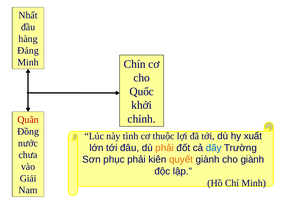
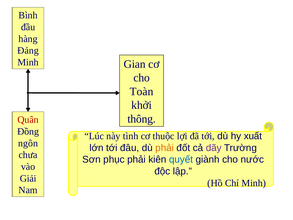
Nhất: Nhất -> Bình
Chín: Chín -> Gian
Quốc: Quốc -> Toàn
chỉnh: chỉnh -> thông
nước: nước -> ngôn
dãy colour: blue -> purple
quyết colour: orange -> blue
cho giành: giành -> nước
